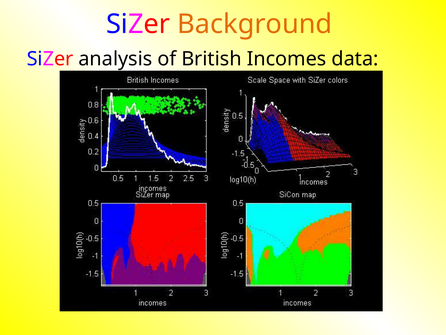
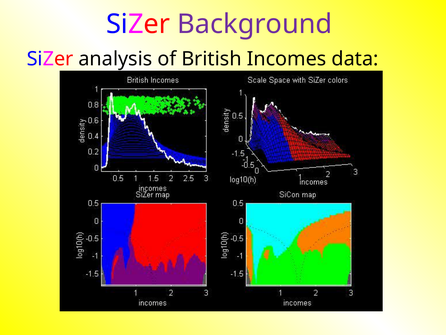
Background colour: orange -> purple
